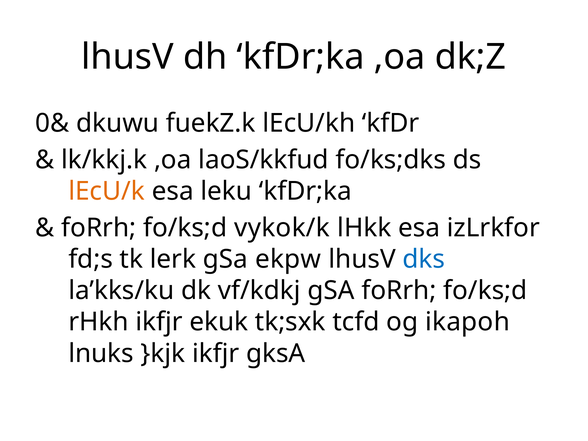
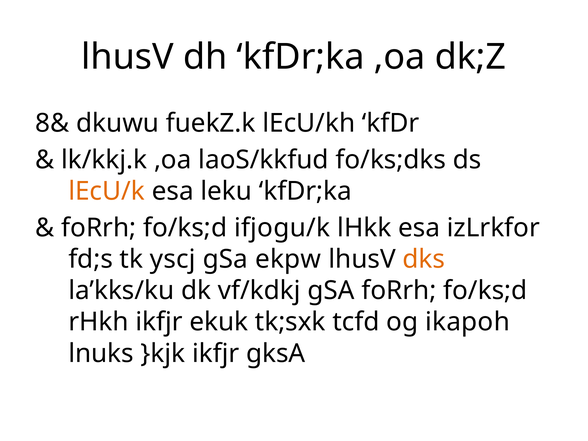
0&: 0& -> 8&
vykok/k: vykok/k -> ifjogu/k
lerk: lerk -> yscj
dks colour: blue -> orange
